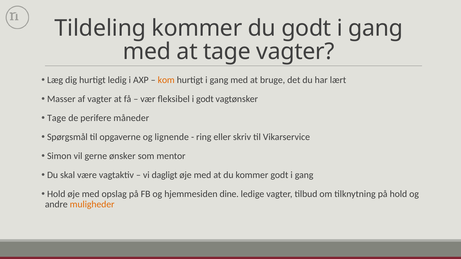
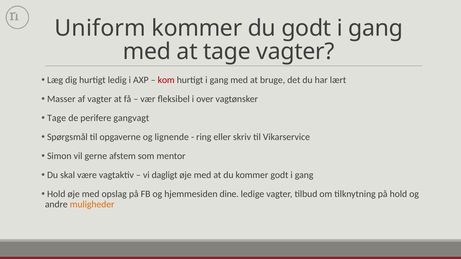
Tildeling: Tildeling -> Uniform
kom colour: orange -> red
i godt: godt -> over
måneder: måneder -> gangvagt
ønsker: ønsker -> afstem
